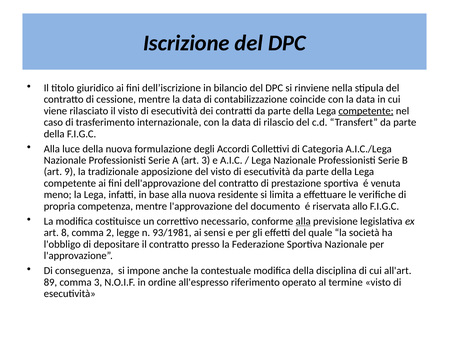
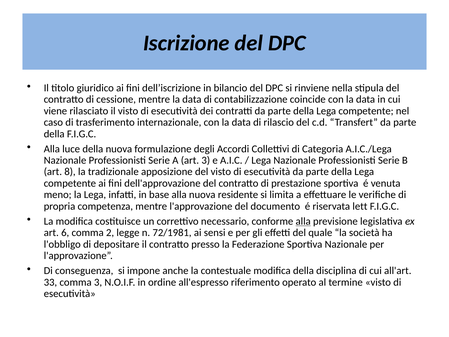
competente at (366, 111) underline: present -> none
9: 9 -> 8
allo: allo -> lett
8: 8 -> 6
93/1981: 93/1981 -> 72/1981
89: 89 -> 33
